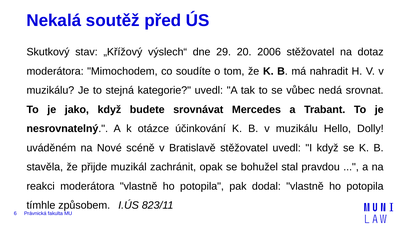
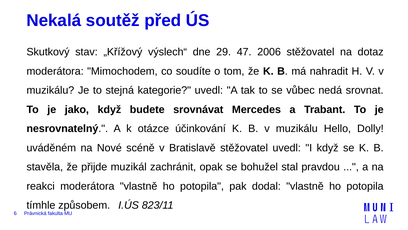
20: 20 -> 47
